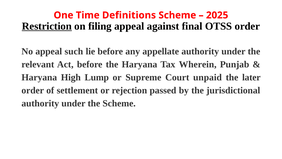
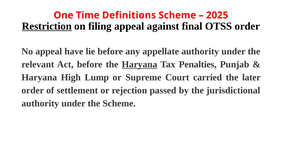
such: such -> have
Haryana at (139, 64) underline: none -> present
Wherein: Wherein -> Penalties
unpaid: unpaid -> carried
